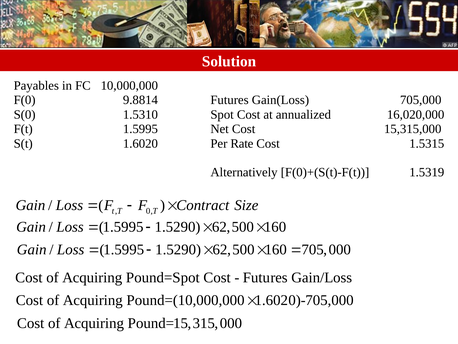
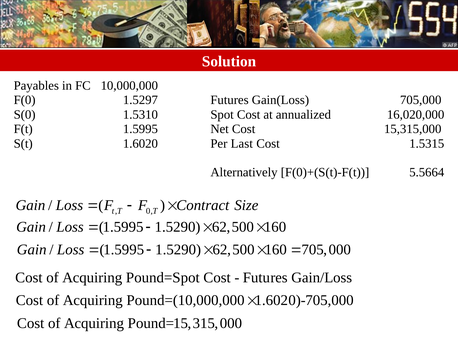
9.8814: 9.8814 -> 1.5297
Rate: Rate -> Last
1.5319: 1.5319 -> 5.5664
